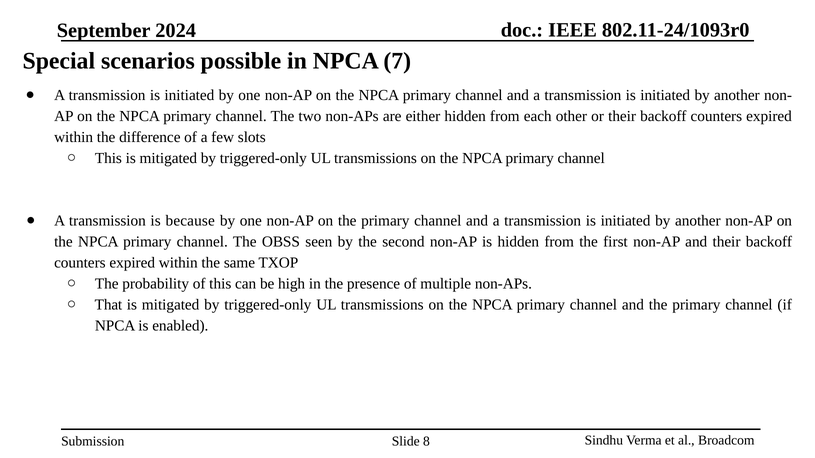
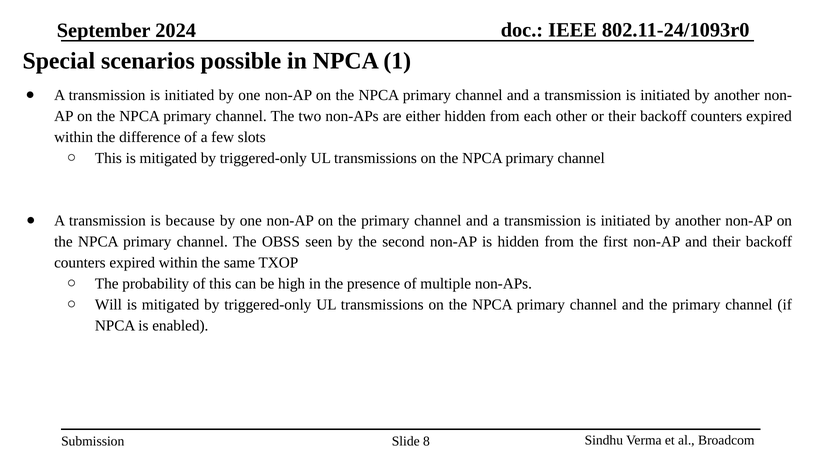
7: 7 -> 1
That: That -> Will
